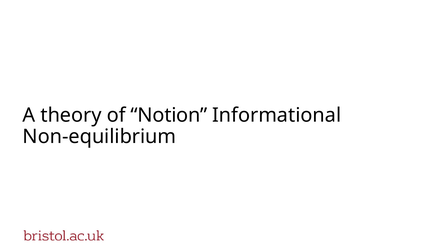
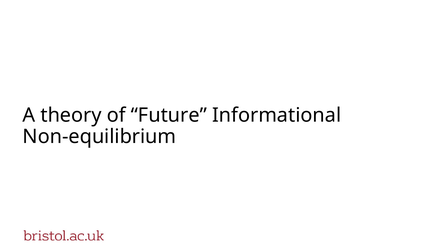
Notion: Notion -> Future
